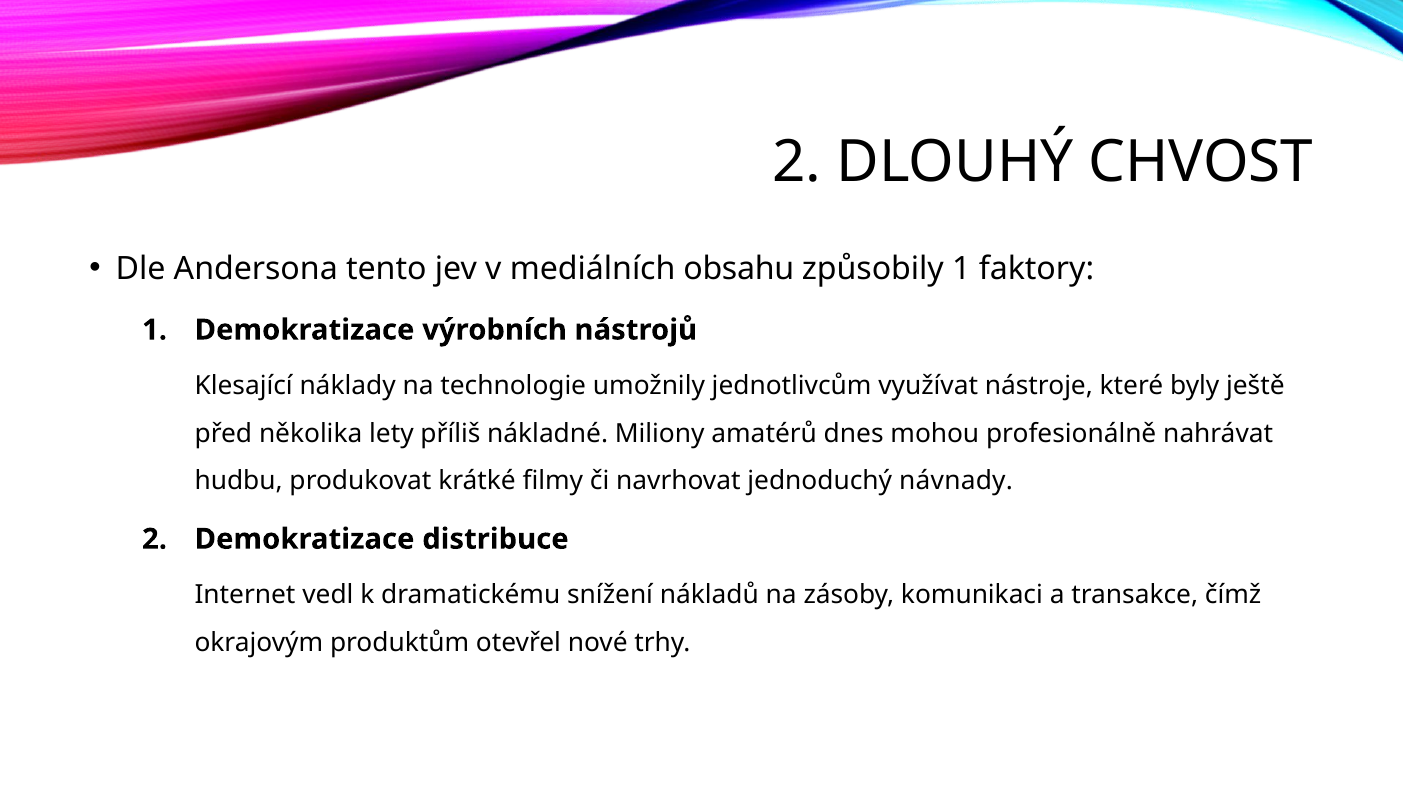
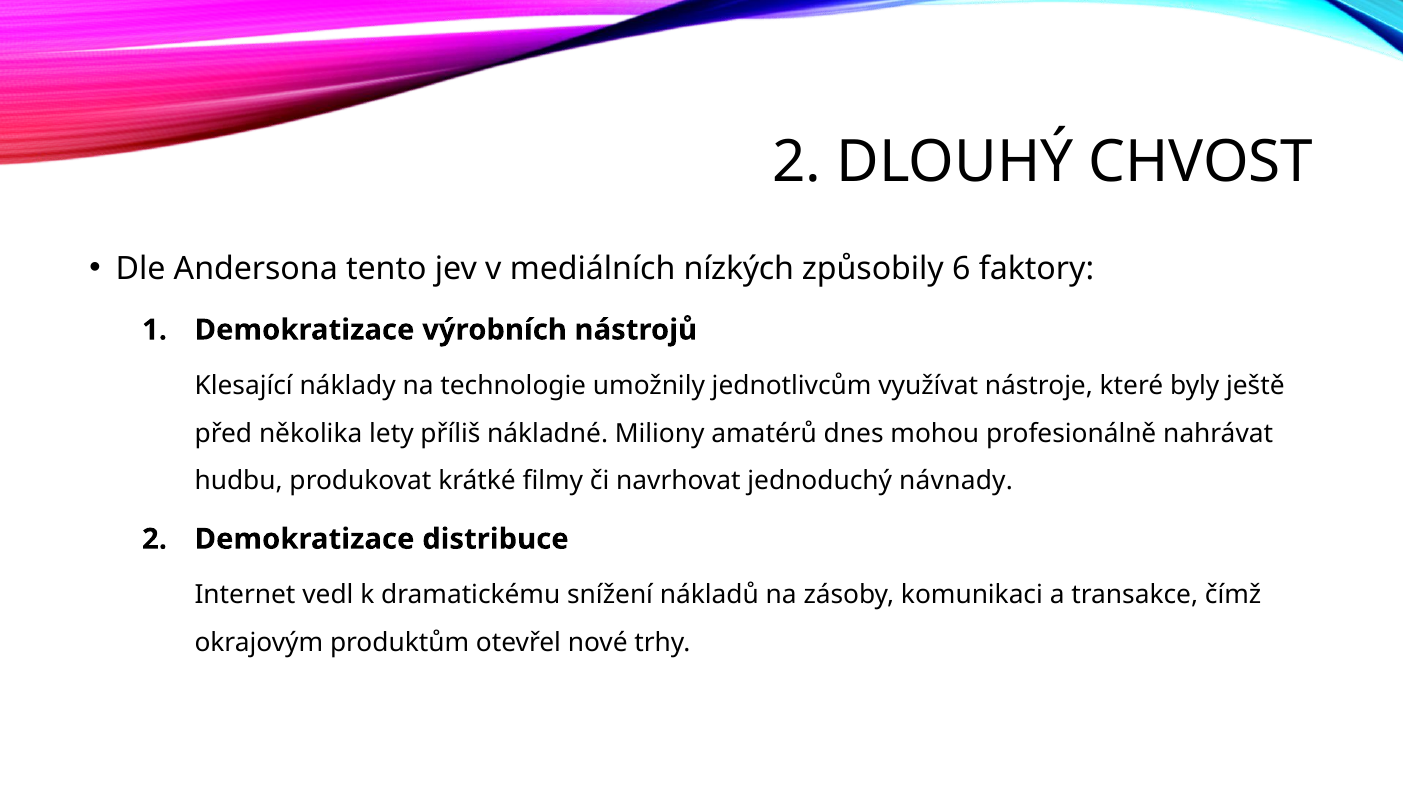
obsahu: obsahu -> nízkých
způsobily 1: 1 -> 6
